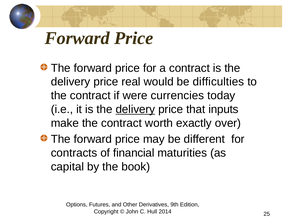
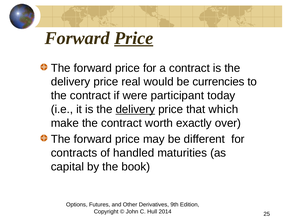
Price at (134, 38) underline: none -> present
difficulties: difficulties -> currencies
currencies: currencies -> participant
inputs: inputs -> which
financial: financial -> handled
